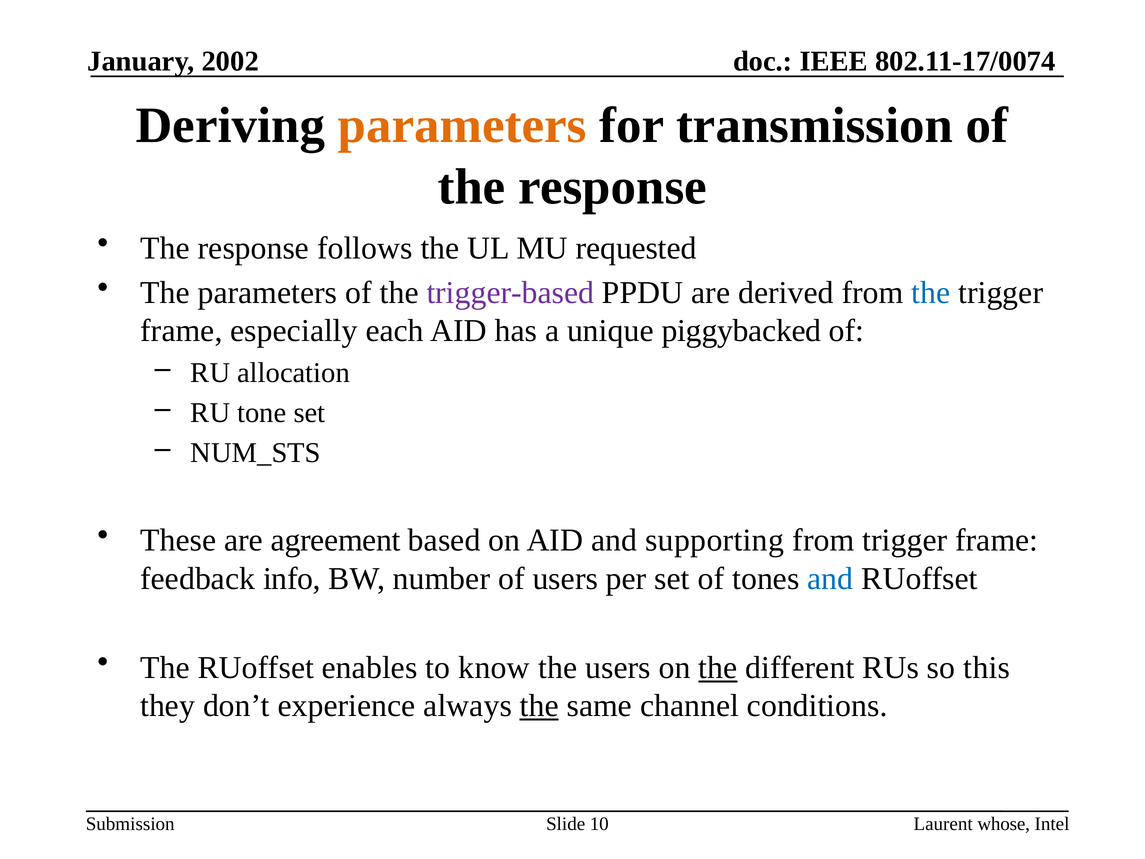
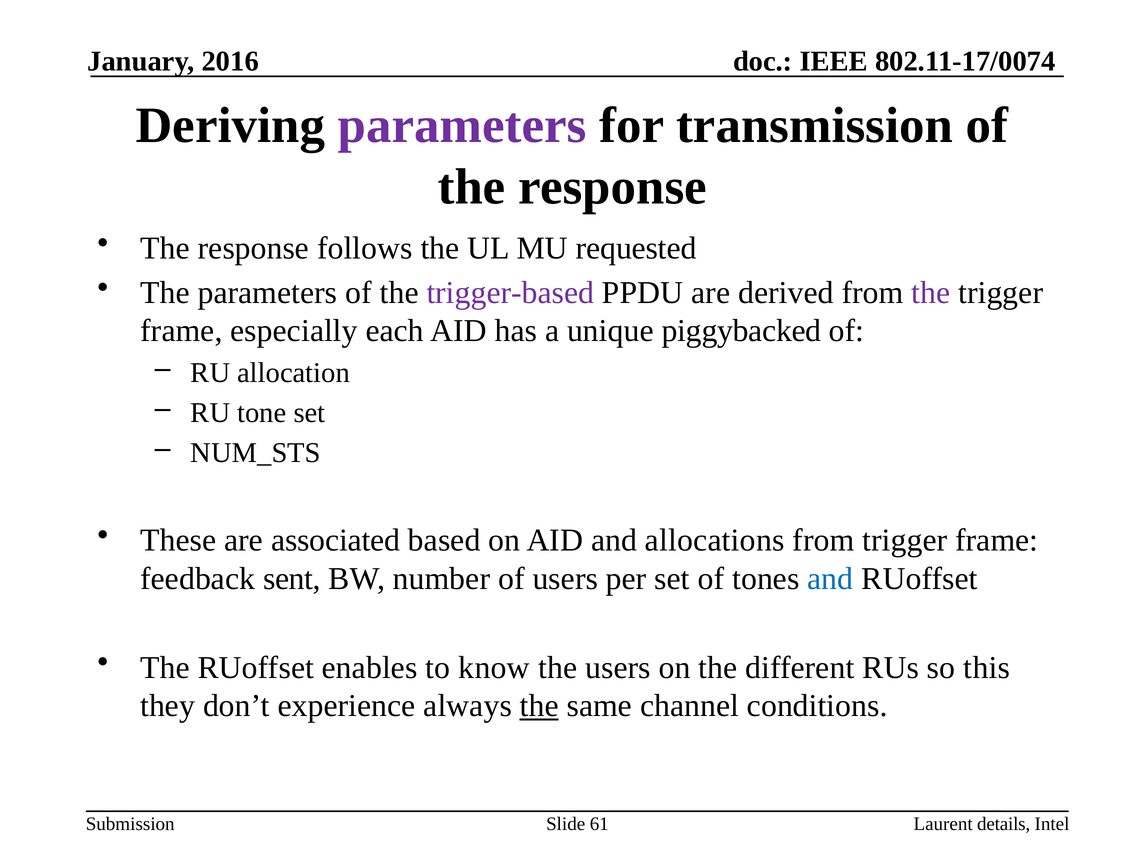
2002: 2002 -> 2016
parameters at (462, 126) colour: orange -> purple
the at (931, 293) colour: blue -> purple
agreement: agreement -> associated
supporting: supporting -> allocations
info: info -> sent
the at (718, 667) underline: present -> none
10: 10 -> 61
whose: whose -> details
